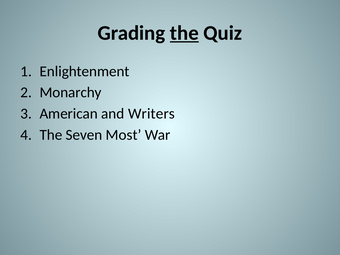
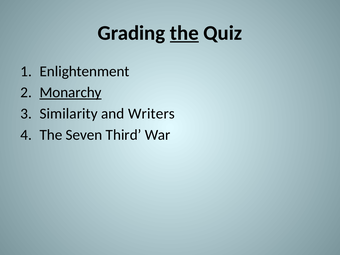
Monarchy underline: none -> present
American: American -> Similarity
Most: Most -> Third
